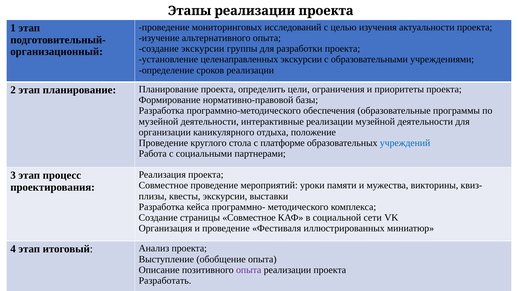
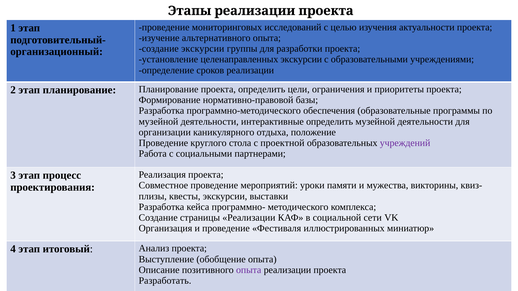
интерактивные реализации: реализации -> определить
платформе: платформе -> проектной
учреждений colour: blue -> purple
страницы Совместное: Совместное -> Реализации
